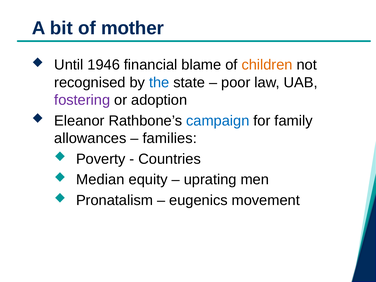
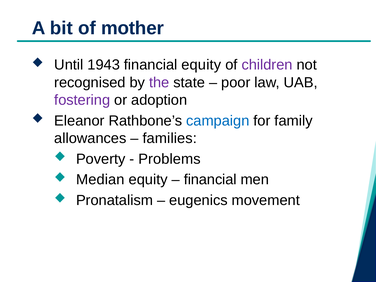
1946: 1946 -> 1943
financial blame: blame -> equity
children colour: orange -> purple
the colour: blue -> purple
Countries: Countries -> Problems
uprating at (210, 180): uprating -> financial
